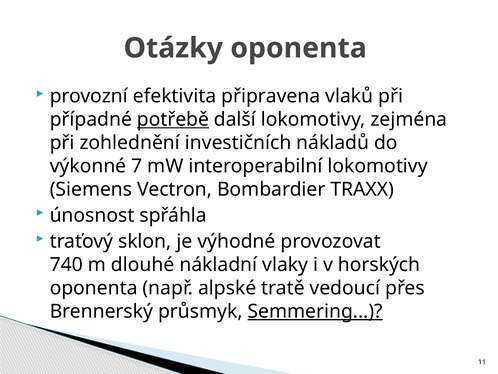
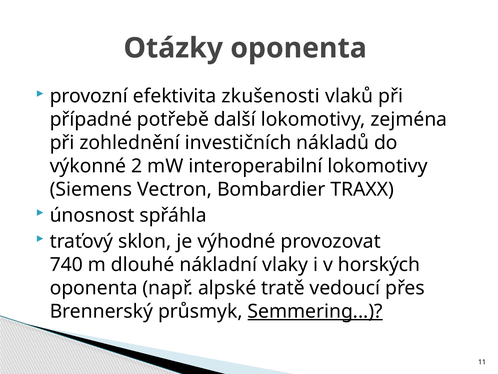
připravena: připravena -> zkušenosti
potřebě underline: present -> none
7: 7 -> 2
